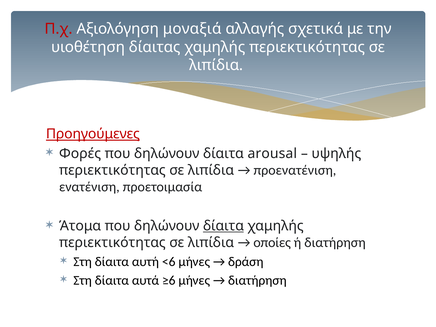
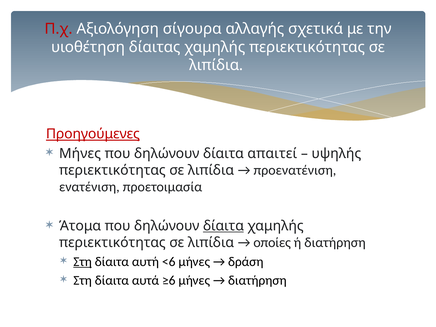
μοναξιά: μοναξιά -> σίγουρα
Φορές at (80, 153): Φορές -> Μήνες
arousal: arousal -> απαιτεί
Στη at (83, 262) underline: none -> present
